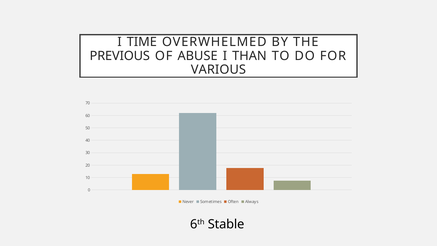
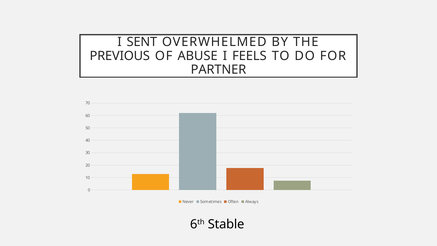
TIME: TIME -> SENT
THAN: THAN -> FEELS
VARIOUS: VARIOUS -> PARTNER
